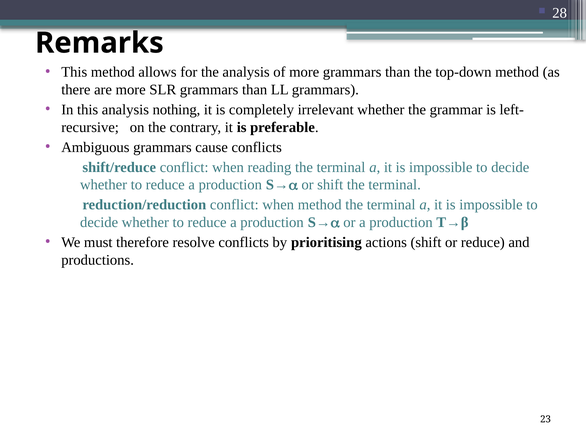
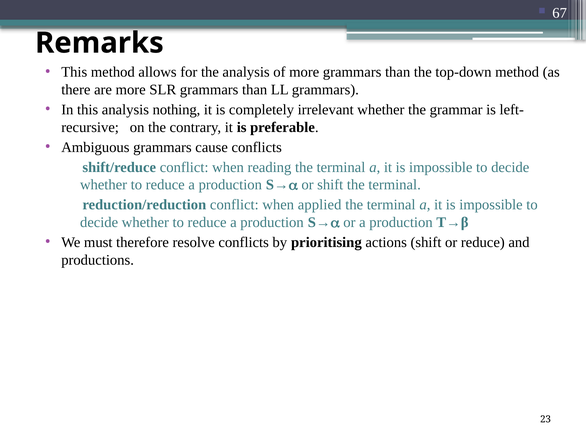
28: 28 -> 67
when method: method -> applied
